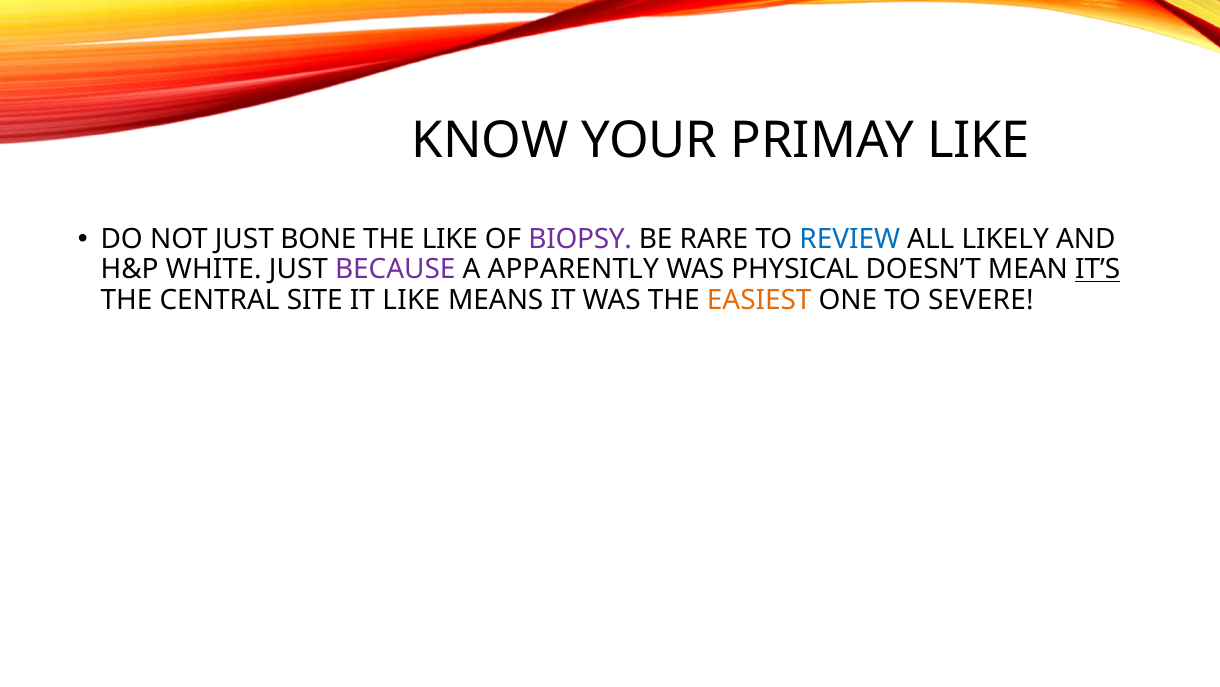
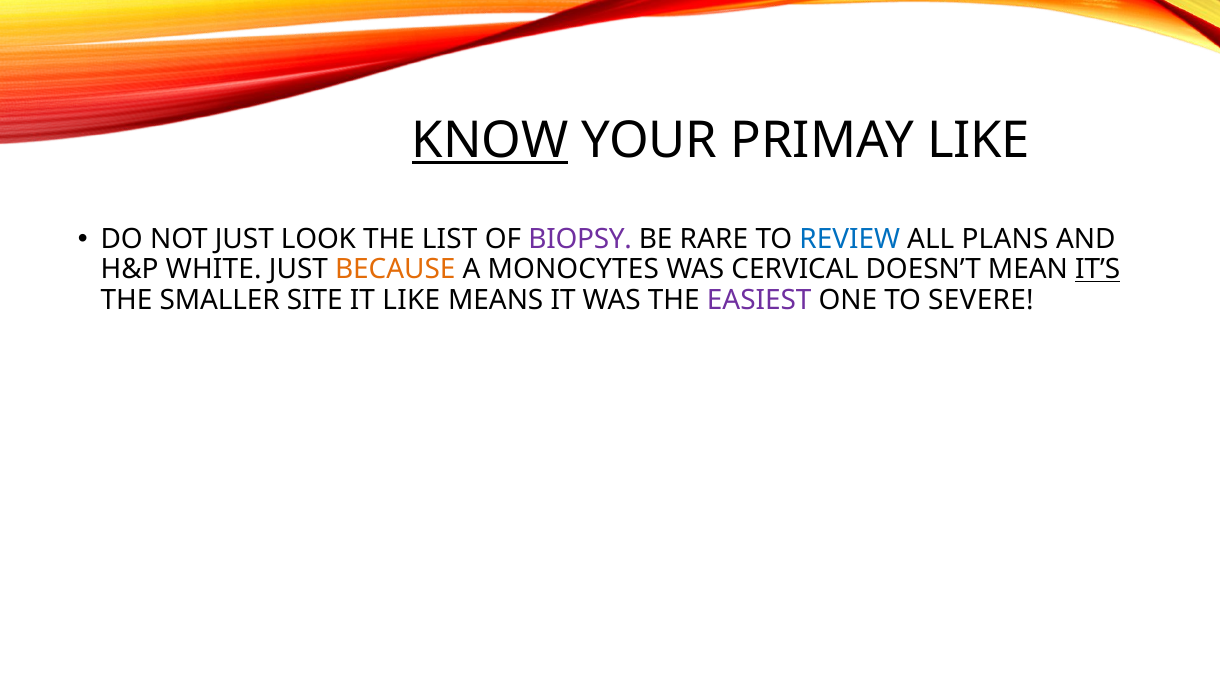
KNOW underline: none -> present
BONE: BONE -> LOOK
THE LIKE: LIKE -> LIST
LIKELY: LIKELY -> PLANS
BECAUSE colour: purple -> orange
APPARENTLY: APPARENTLY -> MONOCYTES
PHYSICAL: PHYSICAL -> CERVICAL
CENTRAL: CENTRAL -> SMALLER
EASIEST colour: orange -> purple
